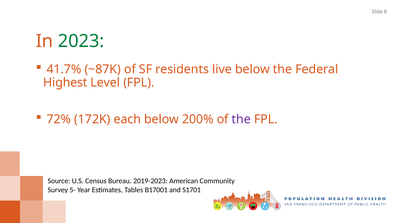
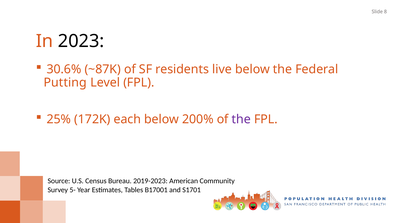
2023 colour: green -> black
41.7%: 41.7% -> 30.6%
Highest: Highest -> Putting
72%: 72% -> 25%
